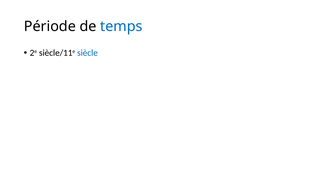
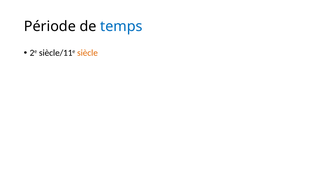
siècle colour: blue -> orange
